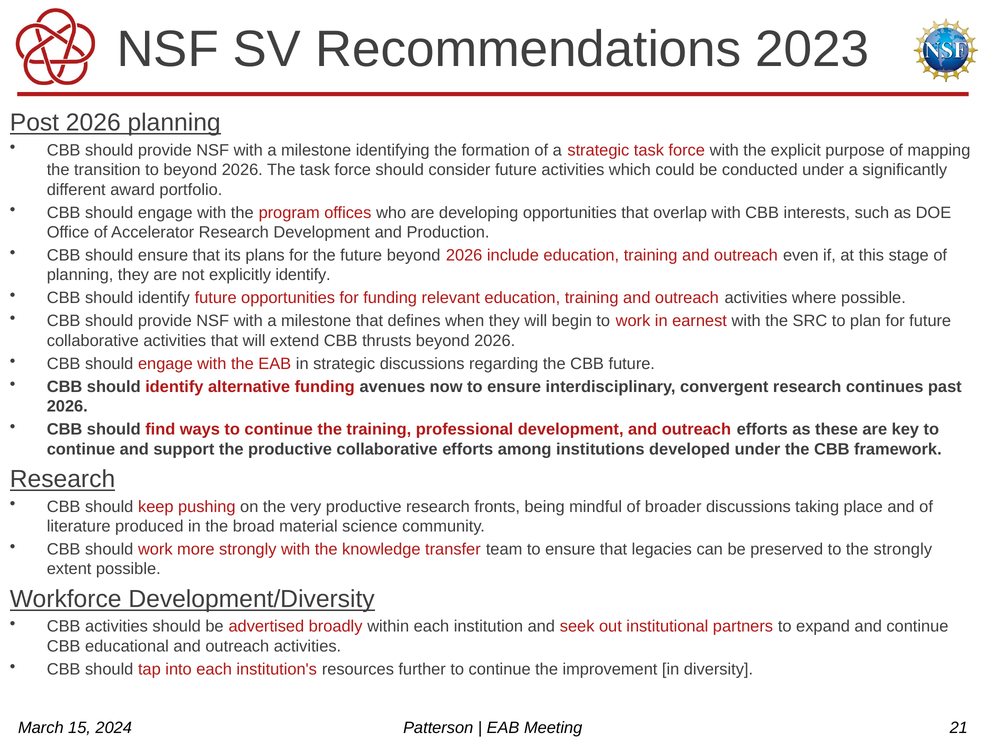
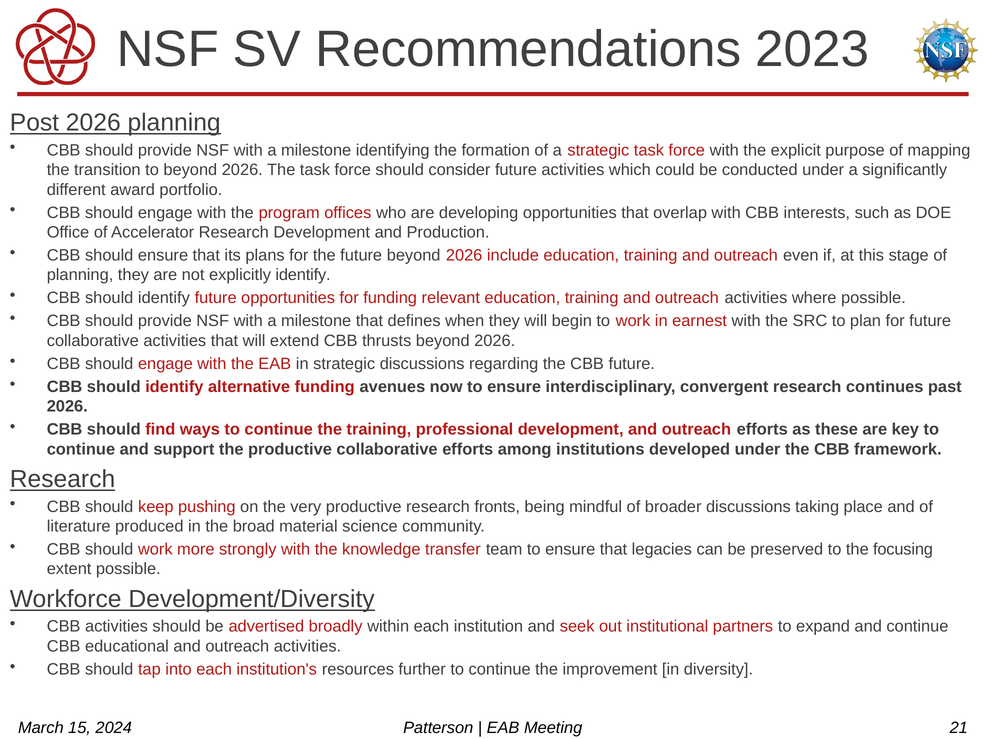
the strongly: strongly -> focusing
